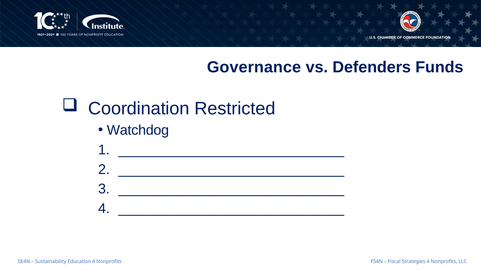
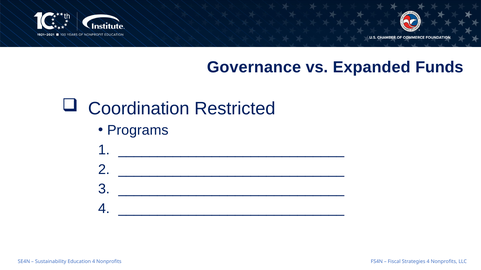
Defenders: Defenders -> Expanded
Watchdog: Watchdog -> Programs
